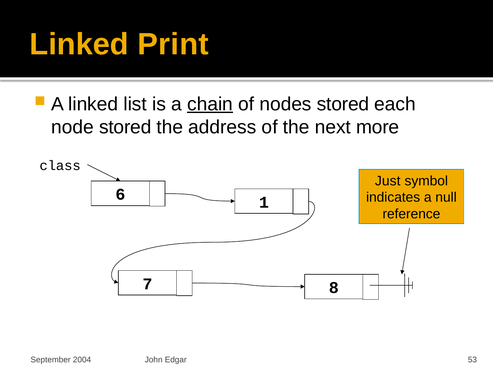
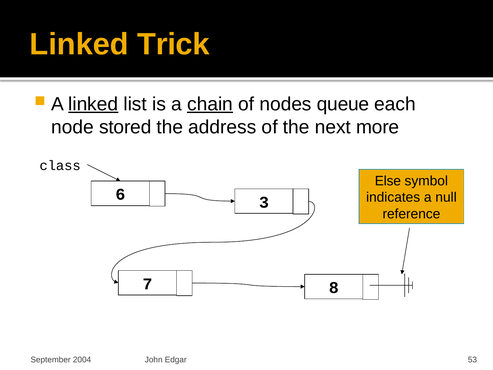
Print: Print -> Trick
linked at (93, 104) underline: none -> present
nodes stored: stored -> queue
Just: Just -> Else
1: 1 -> 3
